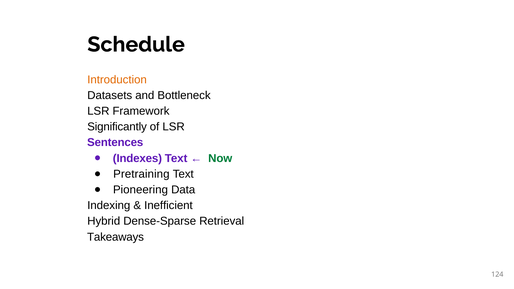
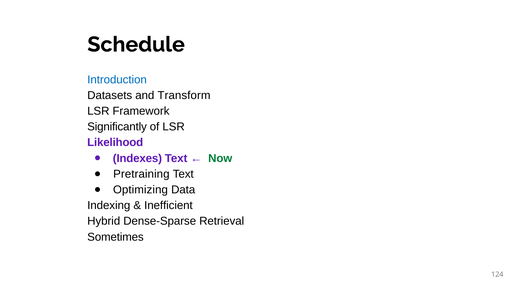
Introduction colour: orange -> blue
Bottleneck: Bottleneck -> Transform
Sentences: Sentences -> Likelihood
Pioneering: Pioneering -> Optimizing
Takeaways: Takeaways -> Sometimes
